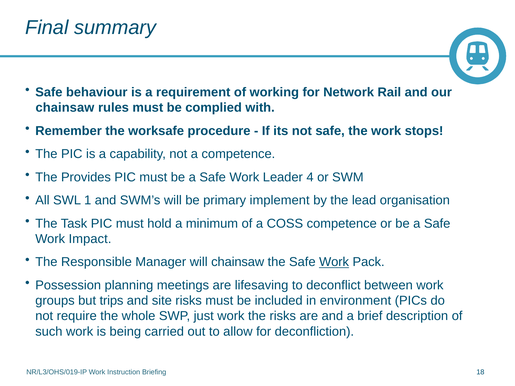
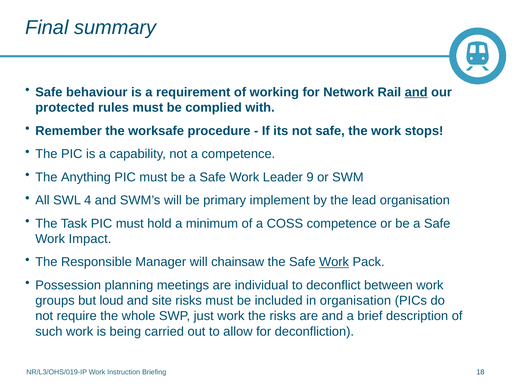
and at (416, 92) underline: none -> present
chainsaw at (65, 108): chainsaw -> protected
Provides: Provides -> Anything
4: 4 -> 9
1: 1 -> 4
lifesaving: lifesaving -> individual
trips: trips -> loud
in environment: environment -> organisation
